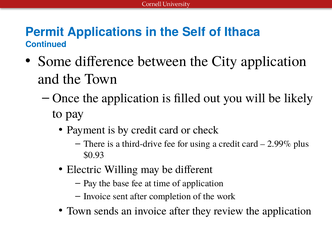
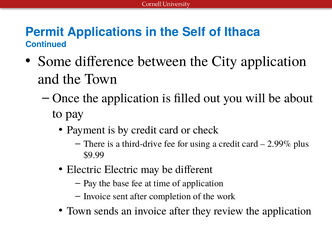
likely: likely -> about
$0.93: $0.93 -> $9.99
Electric Willing: Willing -> Electric
